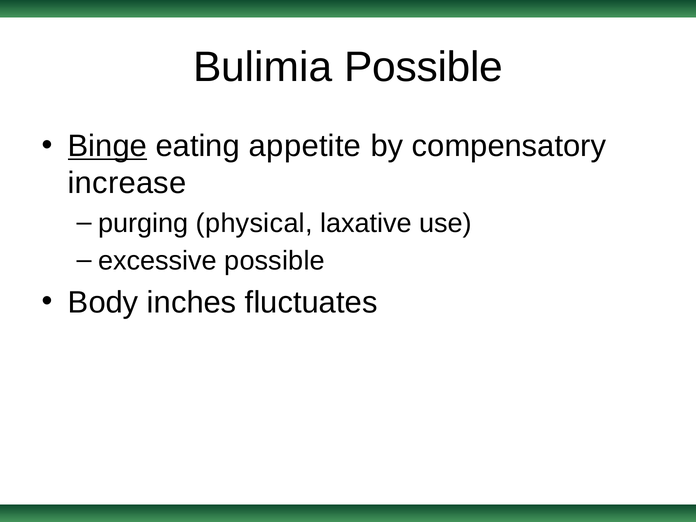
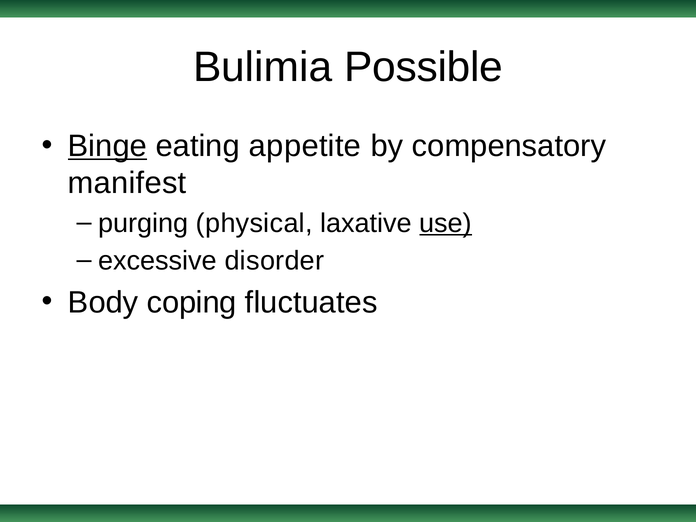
increase: increase -> manifest
use underline: none -> present
excessive possible: possible -> disorder
inches: inches -> coping
